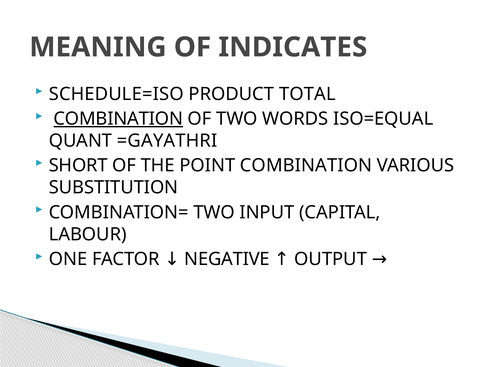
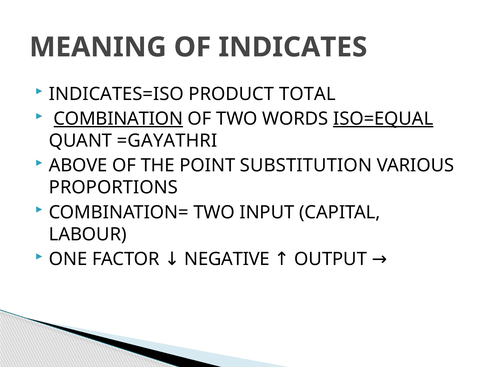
SCHEDULE=ISO: SCHEDULE=ISO -> INDICATES=ISO
ISO=EQUAL underline: none -> present
SHORT: SHORT -> ABOVE
POINT COMBINATION: COMBINATION -> SUBSTITUTION
SUBSTITUTION: SUBSTITUTION -> PROPORTIONS
